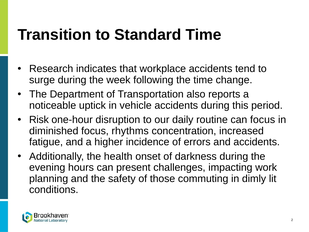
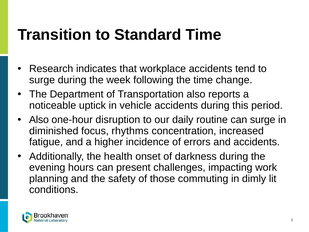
Risk at (39, 120): Risk -> Also
can focus: focus -> surge
